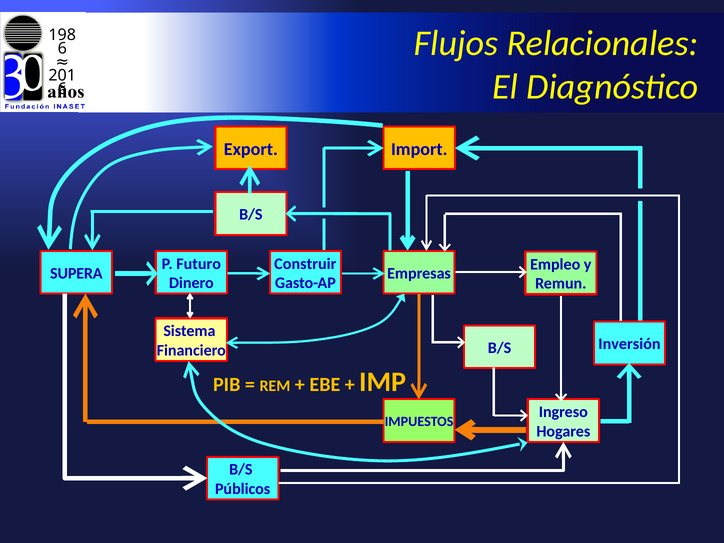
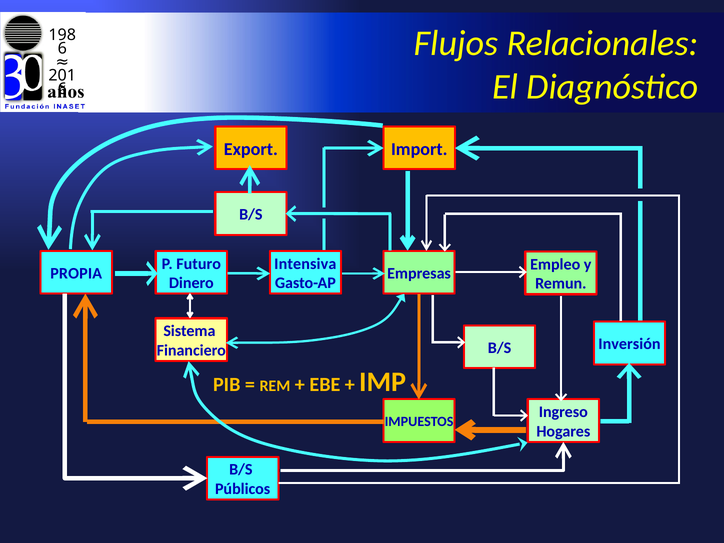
Construir: Construir -> Intensiva
SUPERA: SUPERA -> PROPIA
